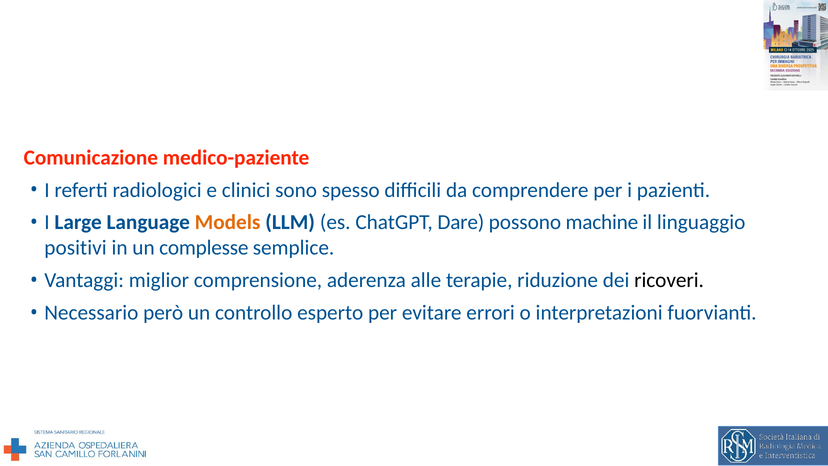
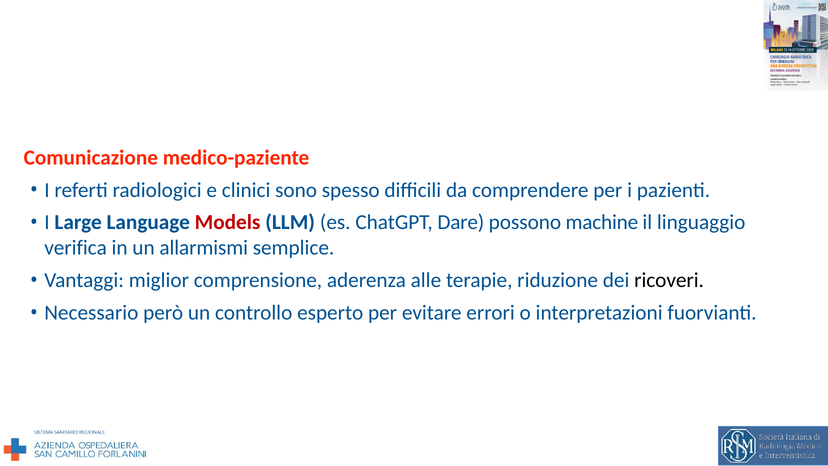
Models colour: orange -> red
positivi: positivi -> verifica
complesse: complesse -> allarmismi
